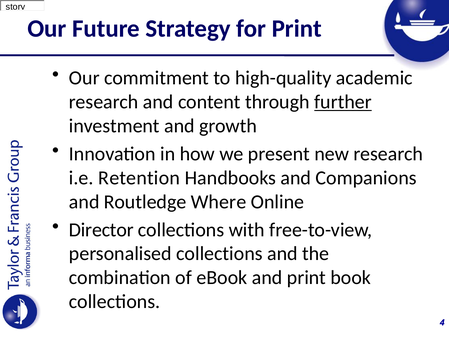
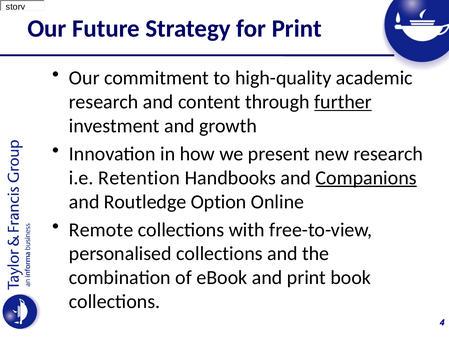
Companions underline: none -> present
Where: Where -> Option
Director: Director -> Remote
